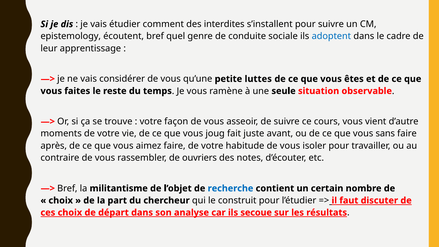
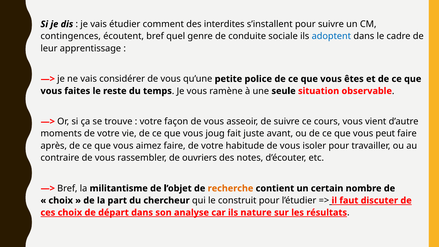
epistemology: epistemology -> contingences
luttes: luttes -> police
sans: sans -> peut
recherche colour: blue -> orange
secoue: secoue -> nature
